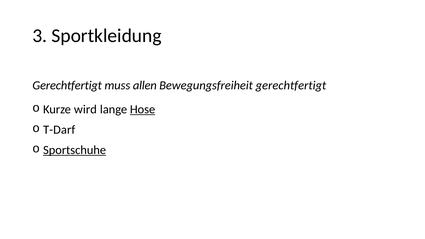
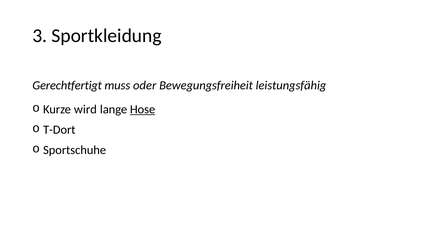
allen: allen -> oder
Bewegungsfreiheit gerechtfertigt: gerechtfertigt -> leistungsfähig
T-Darf: T-Darf -> T-Dort
Sportschuhe underline: present -> none
